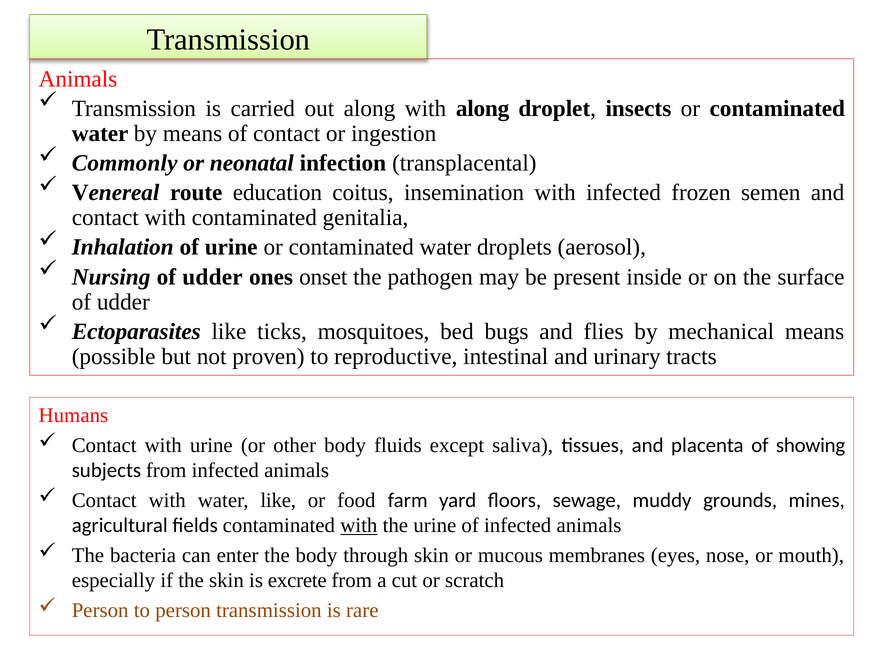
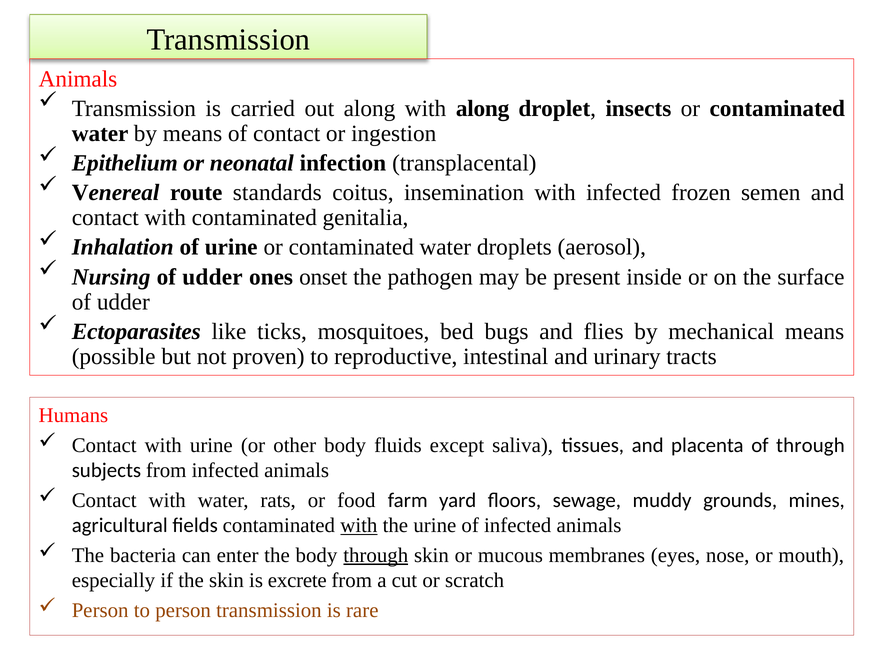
Commonly: Commonly -> Epithelium
education: education -> standards
of showing: showing -> through
water like: like -> rats
through at (376, 556) underline: none -> present
